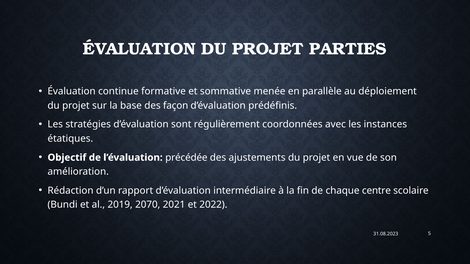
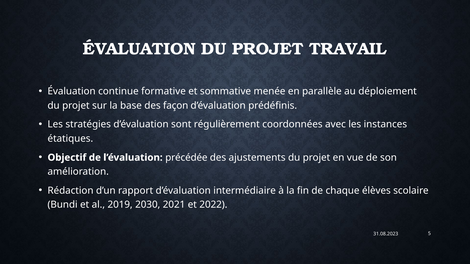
PARTIES: PARTIES -> TRAVAIL
centre: centre -> élèves
2070: 2070 -> 2030
